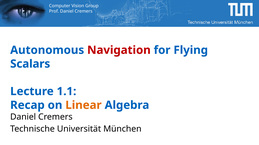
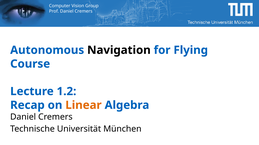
Navigation colour: red -> black
Scalars: Scalars -> Course
1.1: 1.1 -> 1.2
